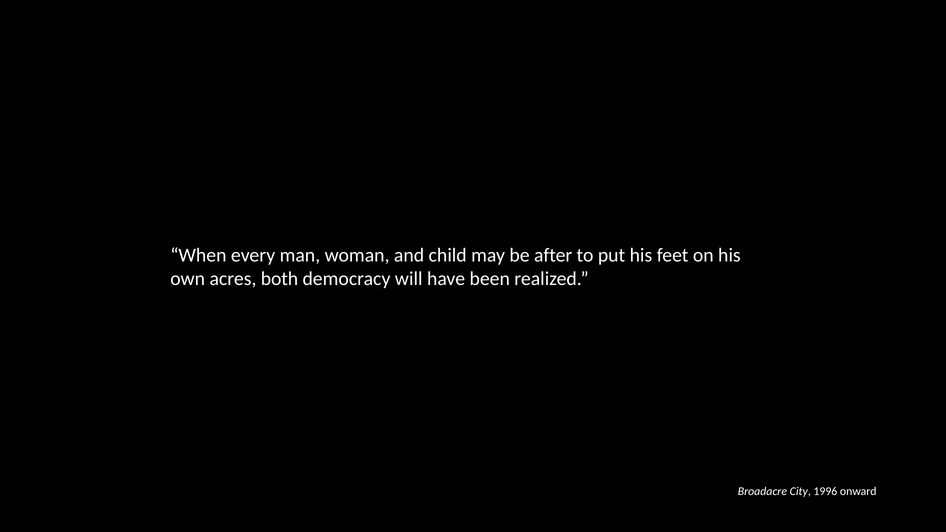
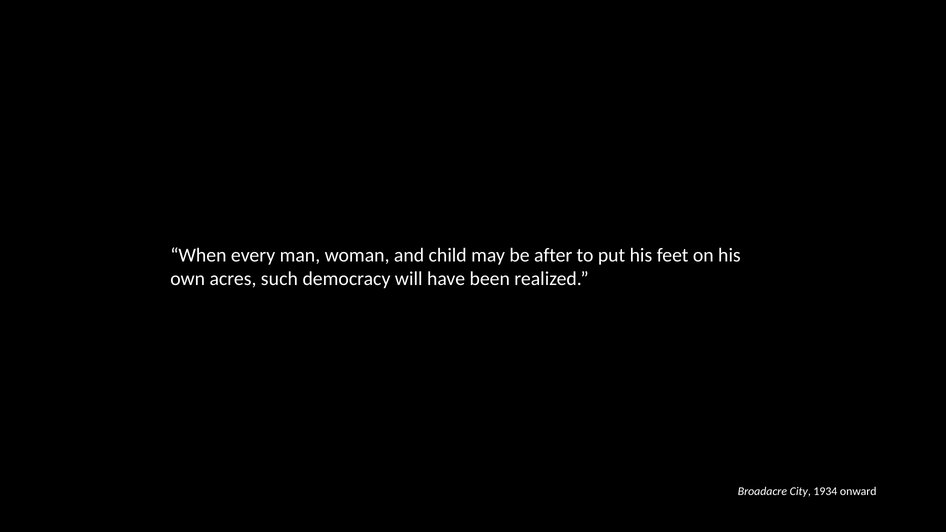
both: both -> such
1996: 1996 -> 1934
